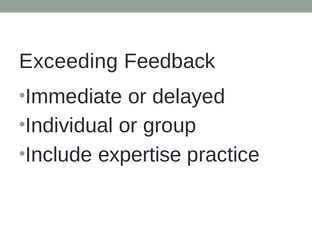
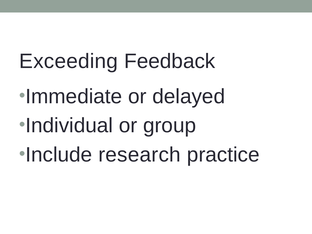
expertise: expertise -> research
